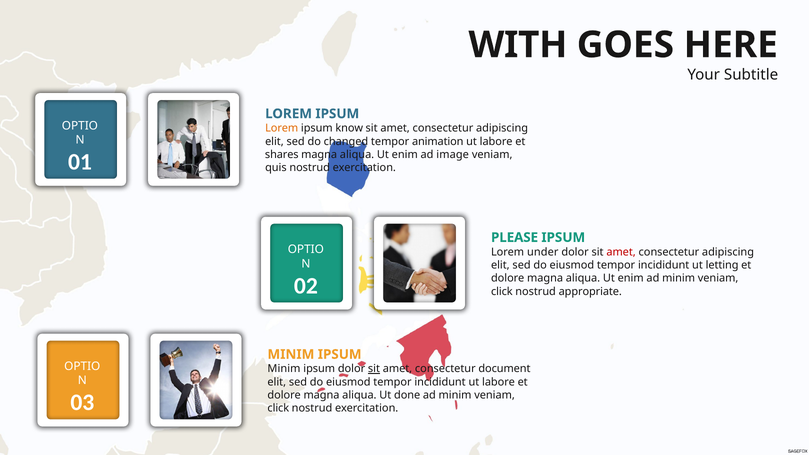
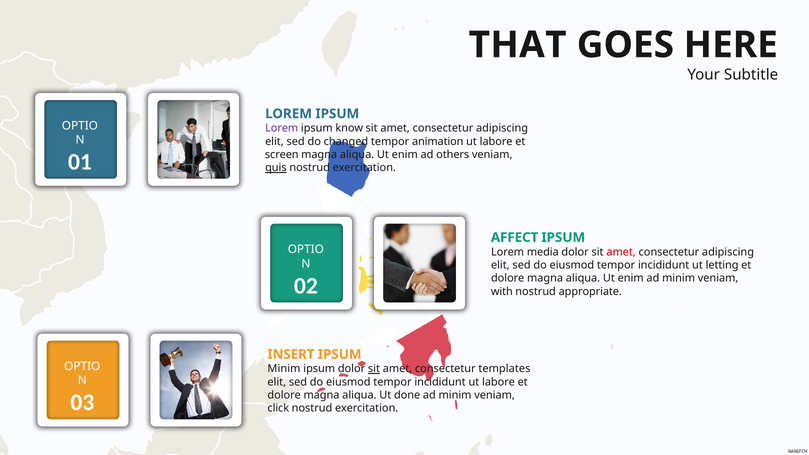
WITH: WITH -> THAT
Lorem at (282, 128) colour: orange -> purple
shares: shares -> screen
image: image -> others
quis underline: none -> present
PLEASE: PLEASE -> AFFECT
under: under -> media
click at (502, 291): click -> with
MINIM at (291, 354): MINIM -> INSERT
document: document -> templates
